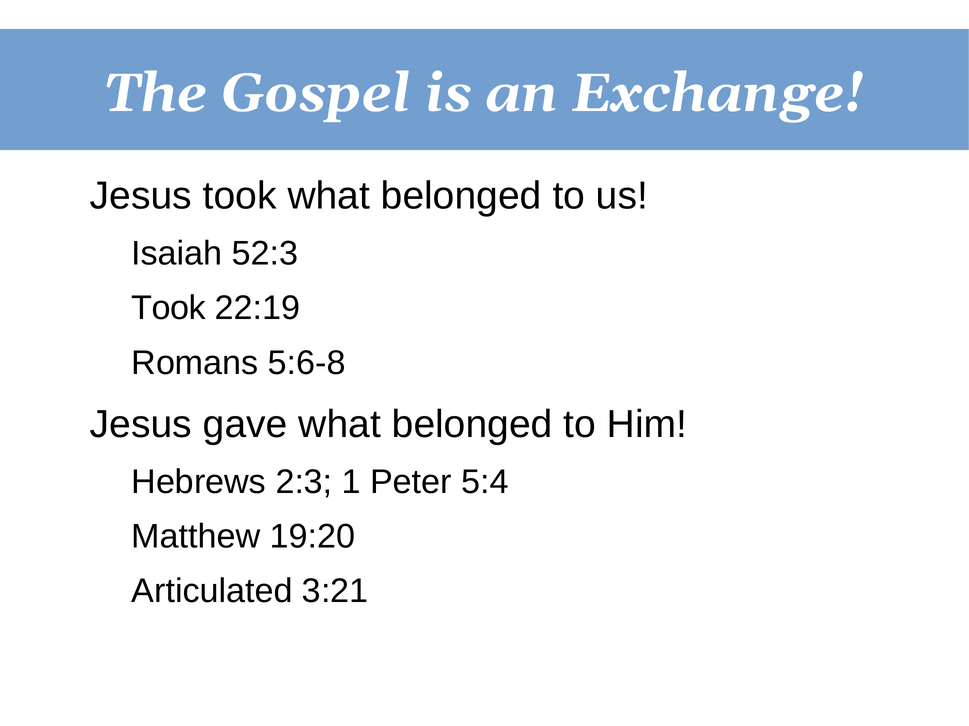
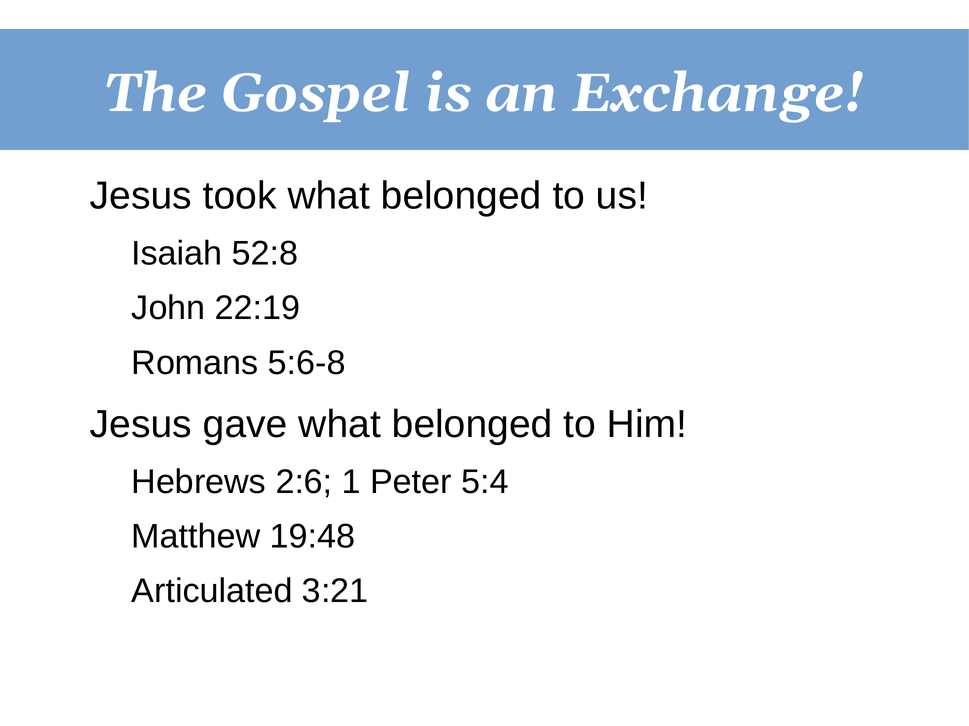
52:3: 52:3 -> 52:8
Took at (169, 308): Took -> John
2:3: 2:3 -> 2:6
19:20: 19:20 -> 19:48
